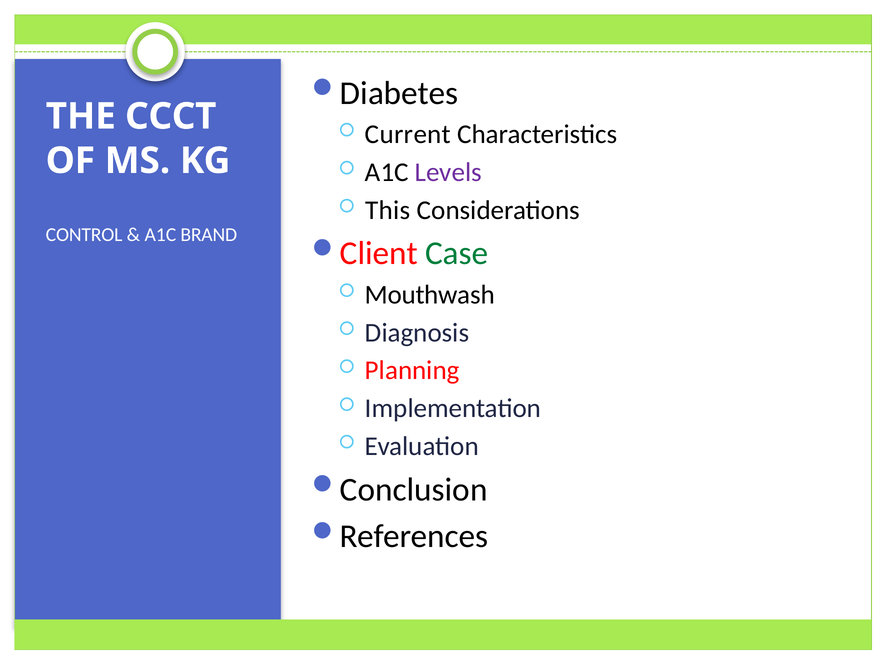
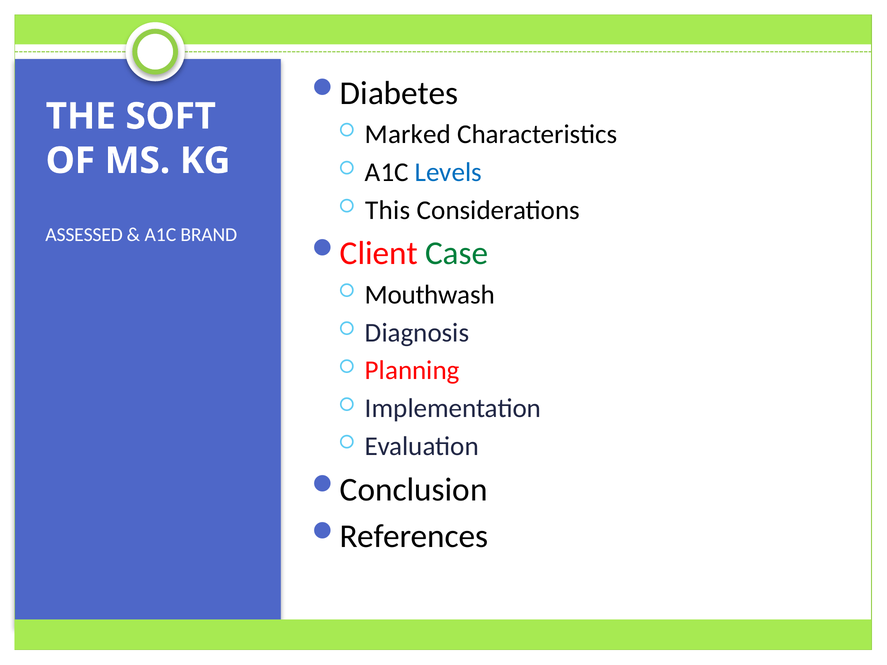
CCCT: CCCT -> SOFT
Current: Current -> Marked
Levels colour: purple -> blue
CONTROL: CONTROL -> ASSESSED
